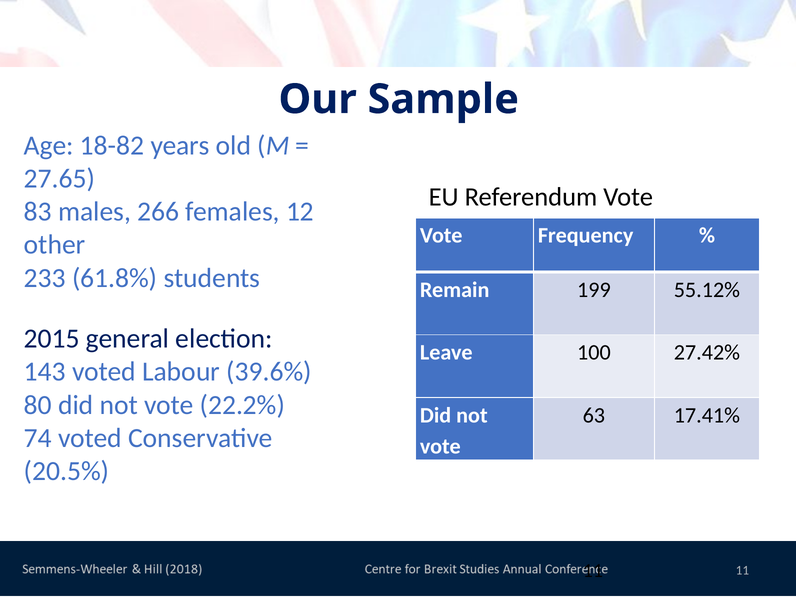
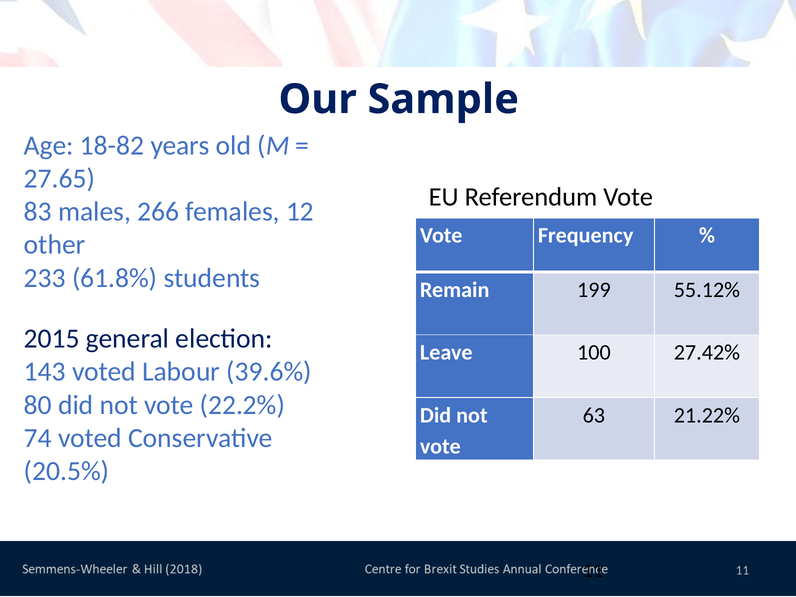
17.41%: 17.41% -> 21.22%
